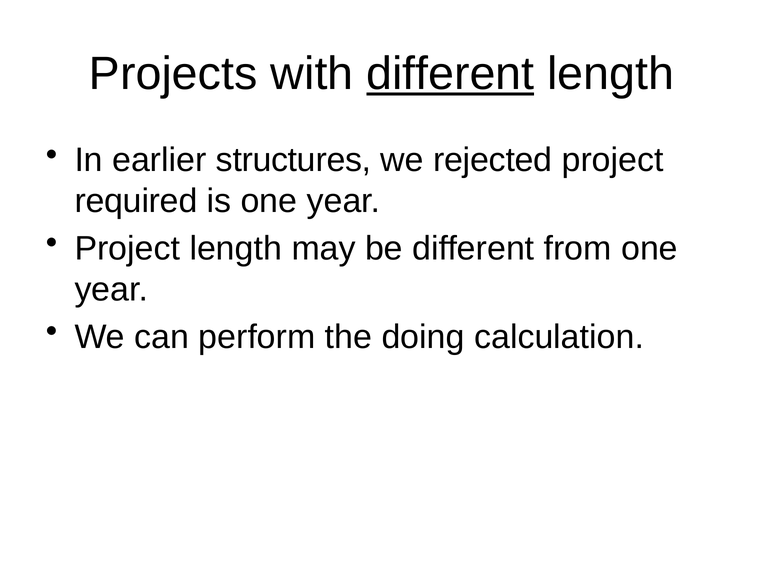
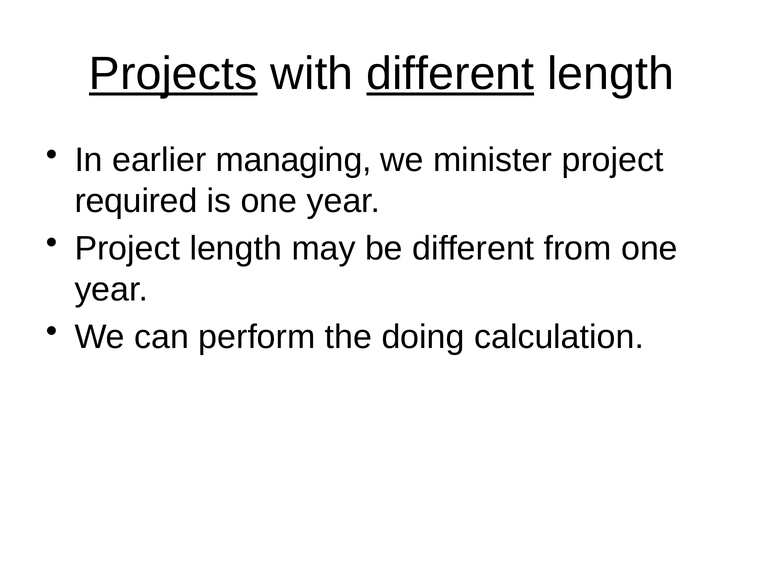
Projects underline: none -> present
structures: structures -> managing
rejected: rejected -> minister
